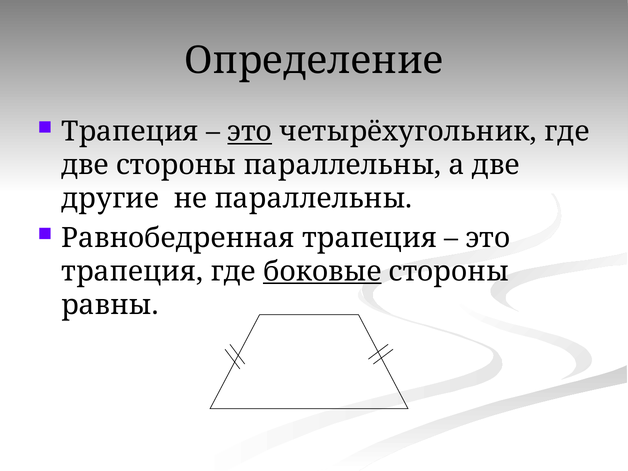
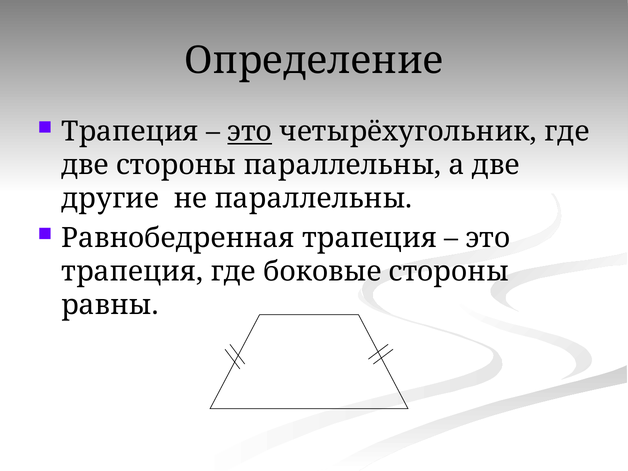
боковые underline: present -> none
